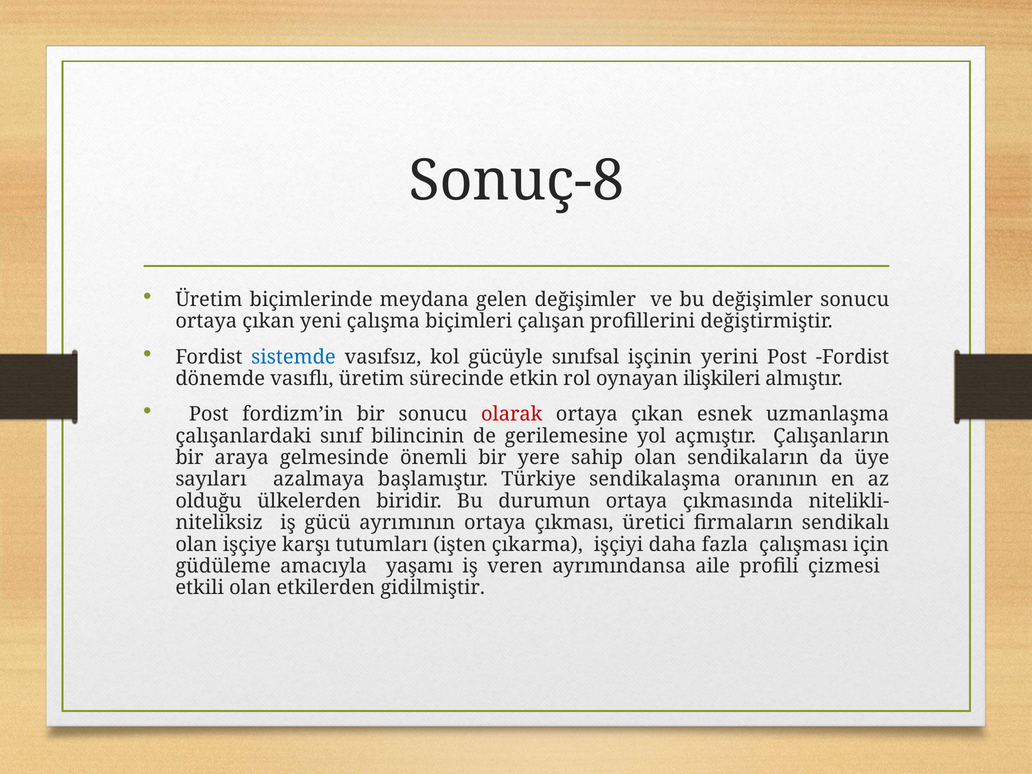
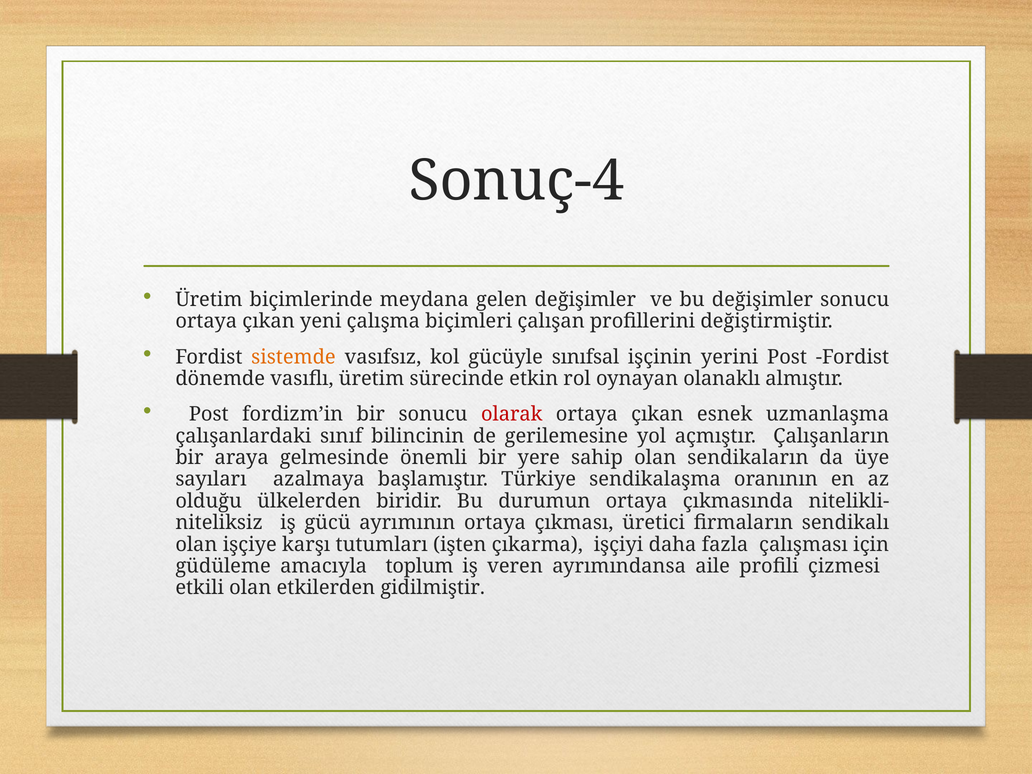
Sonuç-8: Sonuç-8 -> Sonuç-4
sistemde colour: blue -> orange
ilişkileri: ilişkileri -> olanaklı
yaşamı: yaşamı -> toplum
